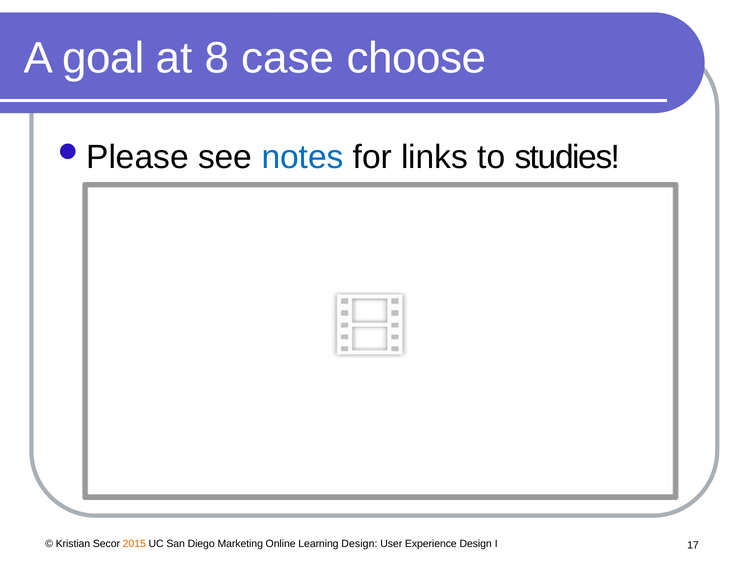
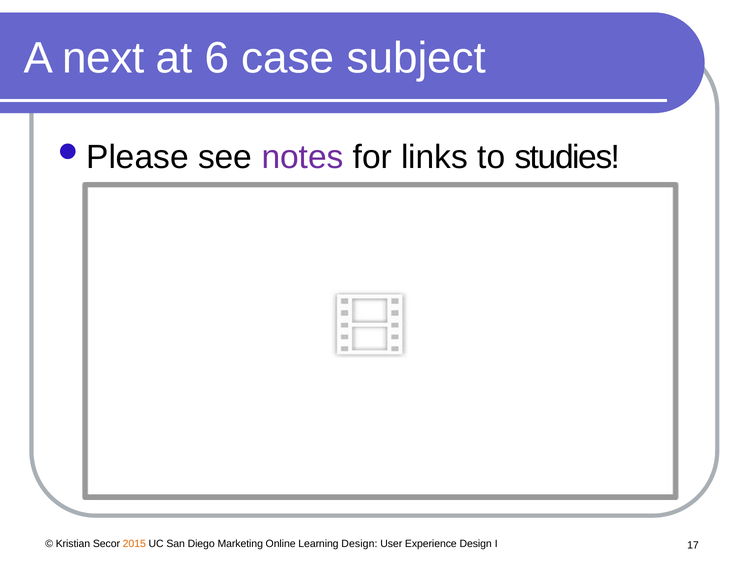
goal: goal -> next
8: 8 -> 6
choose: choose -> subject
notes colour: blue -> purple
